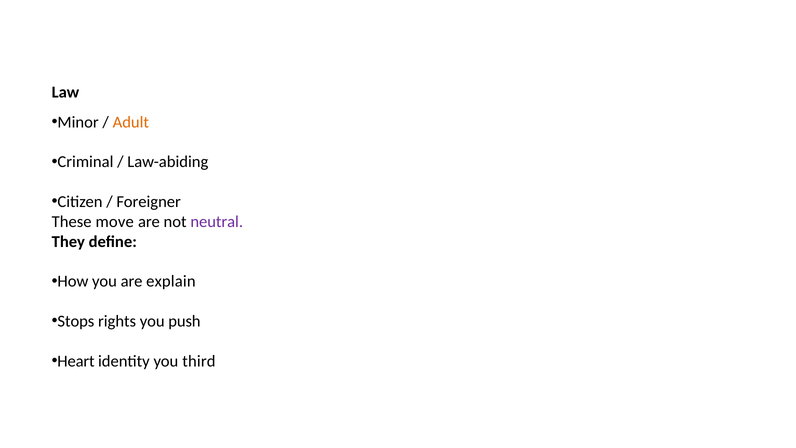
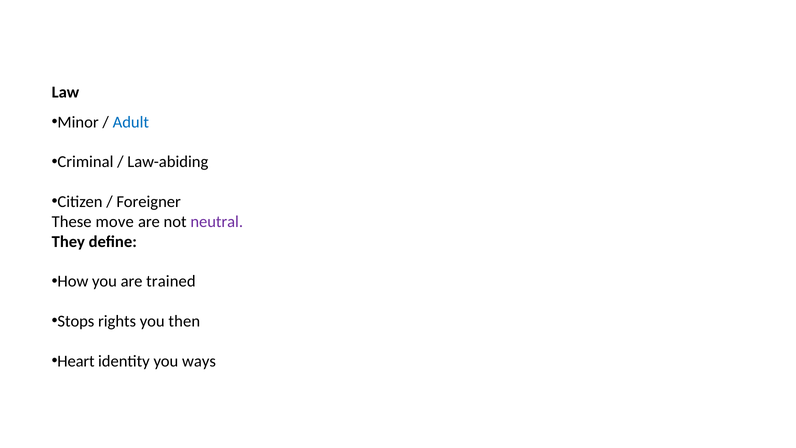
Adult colour: orange -> blue
explain: explain -> trained
push: push -> then
third: third -> ways
